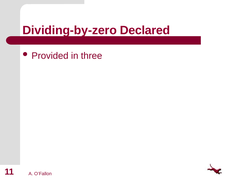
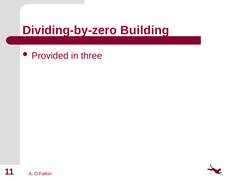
Declared: Declared -> Building
